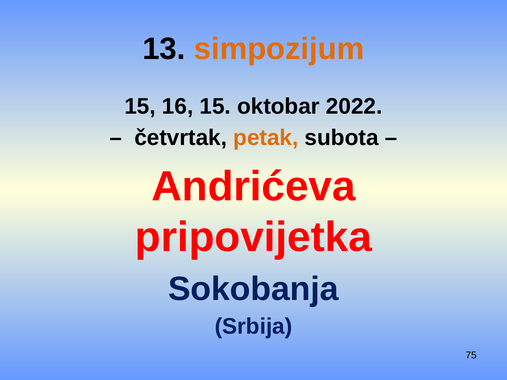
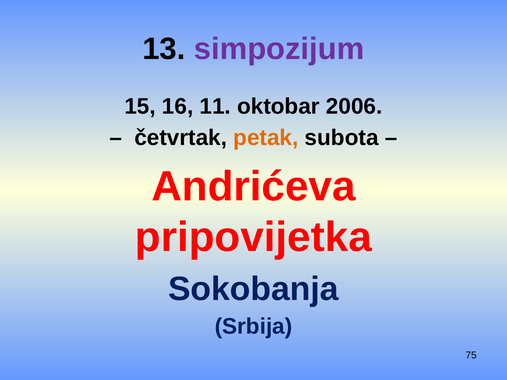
simpozijum colour: orange -> purple
16 15: 15 -> 11
2022: 2022 -> 2006
